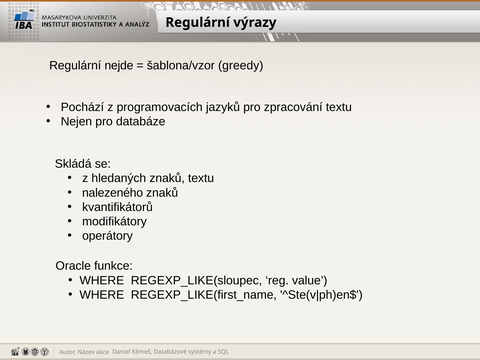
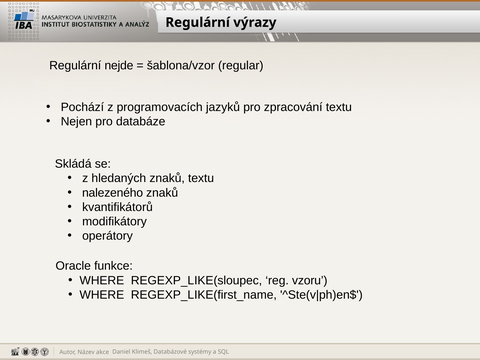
greedy: greedy -> regular
value: value -> vzoru
